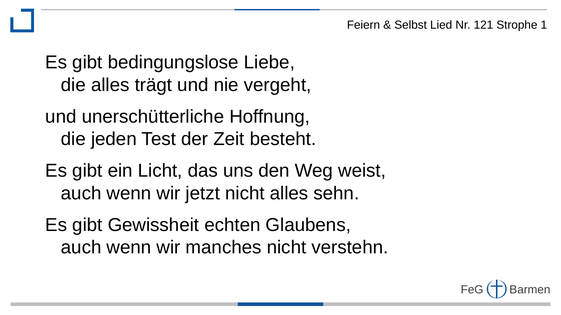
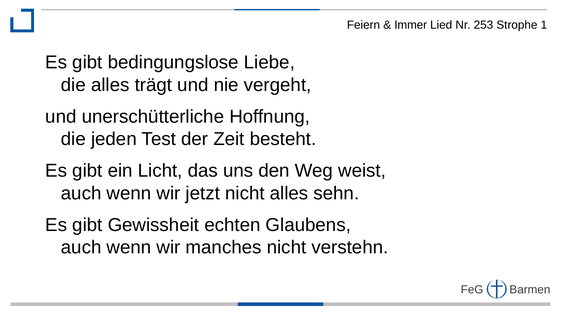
Selbst: Selbst -> Immer
121: 121 -> 253
